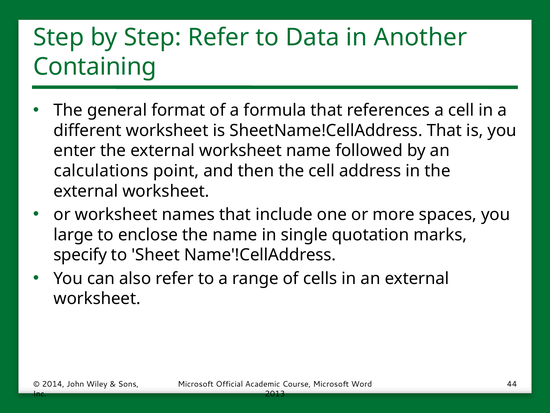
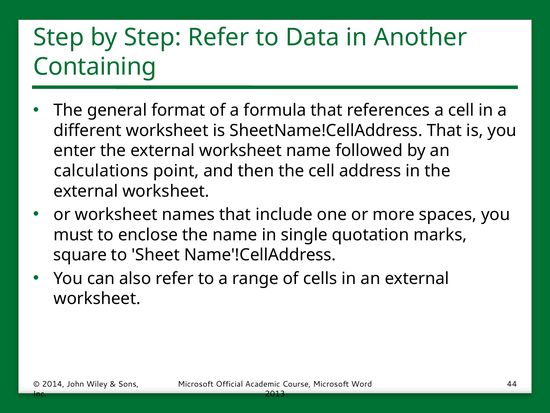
large: large -> must
specify: specify -> square
